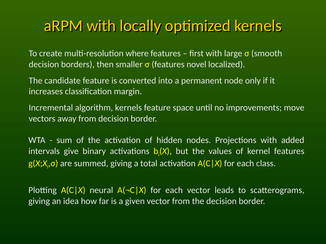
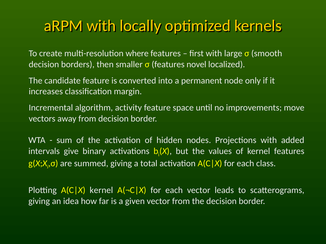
algorithm kernels: kernels -> activity
neural at (101, 191): neural -> kernel
